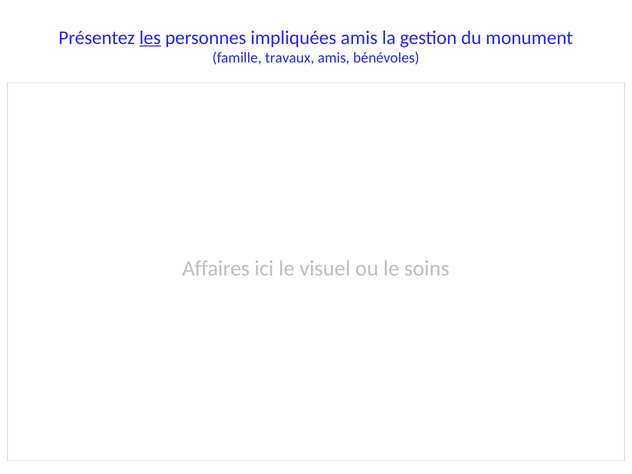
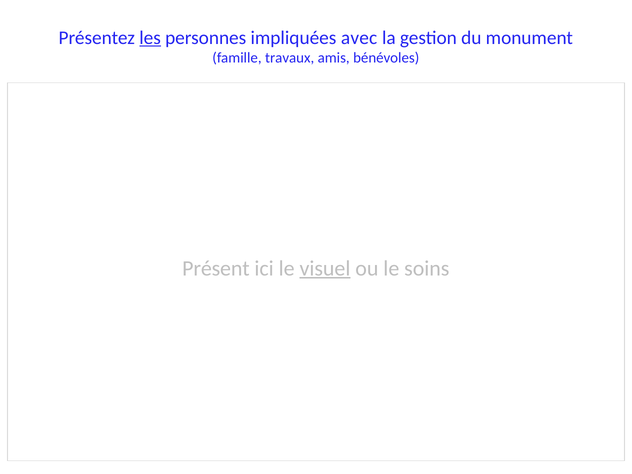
impliquées amis: amis -> avec
Affaires: Affaires -> Présent
visuel underline: none -> present
